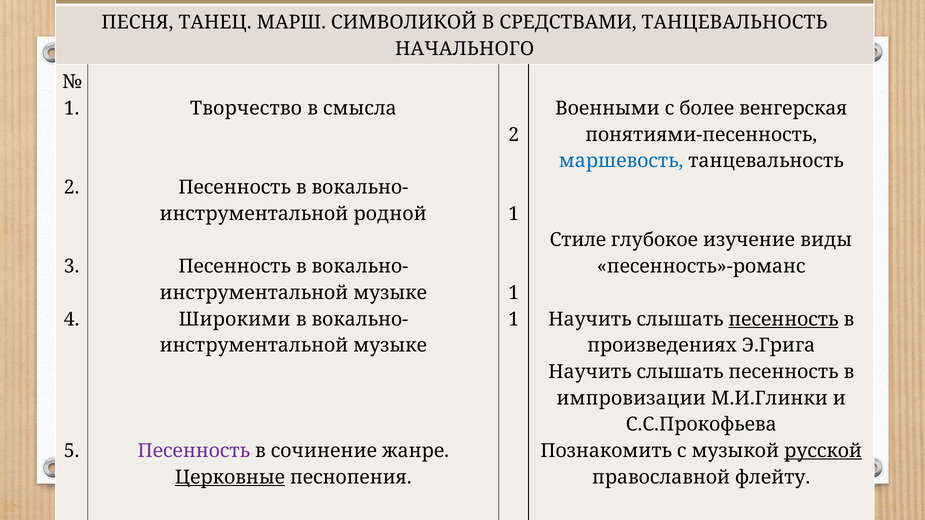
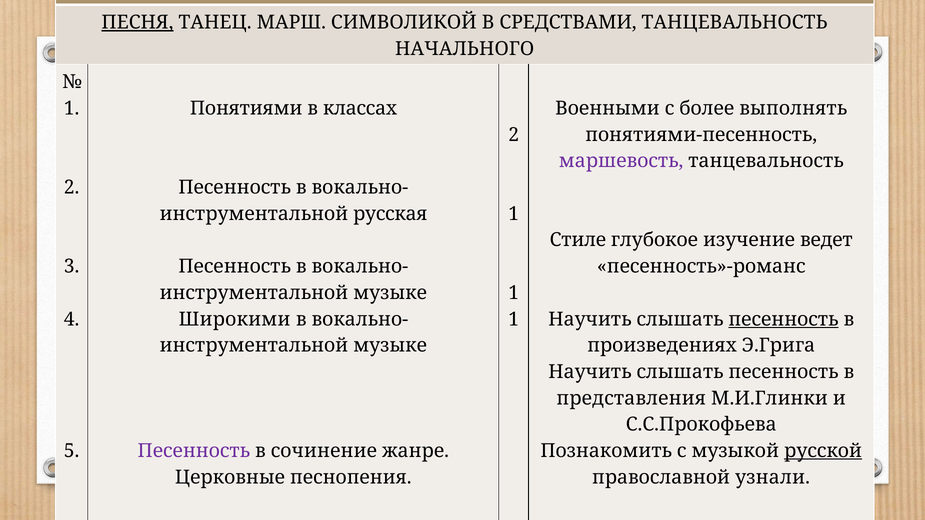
ПЕСНЯ underline: none -> present
Творчество: Творчество -> Понятиями
смысла: смысла -> классах
венгерская: венгерская -> выполнять
маршевость colour: blue -> purple
родной: родной -> русская
виды: виды -> ведет
импровизации: импровизации -> представления
Церковные underline: present -> none
флейту: флейту -> узнали
